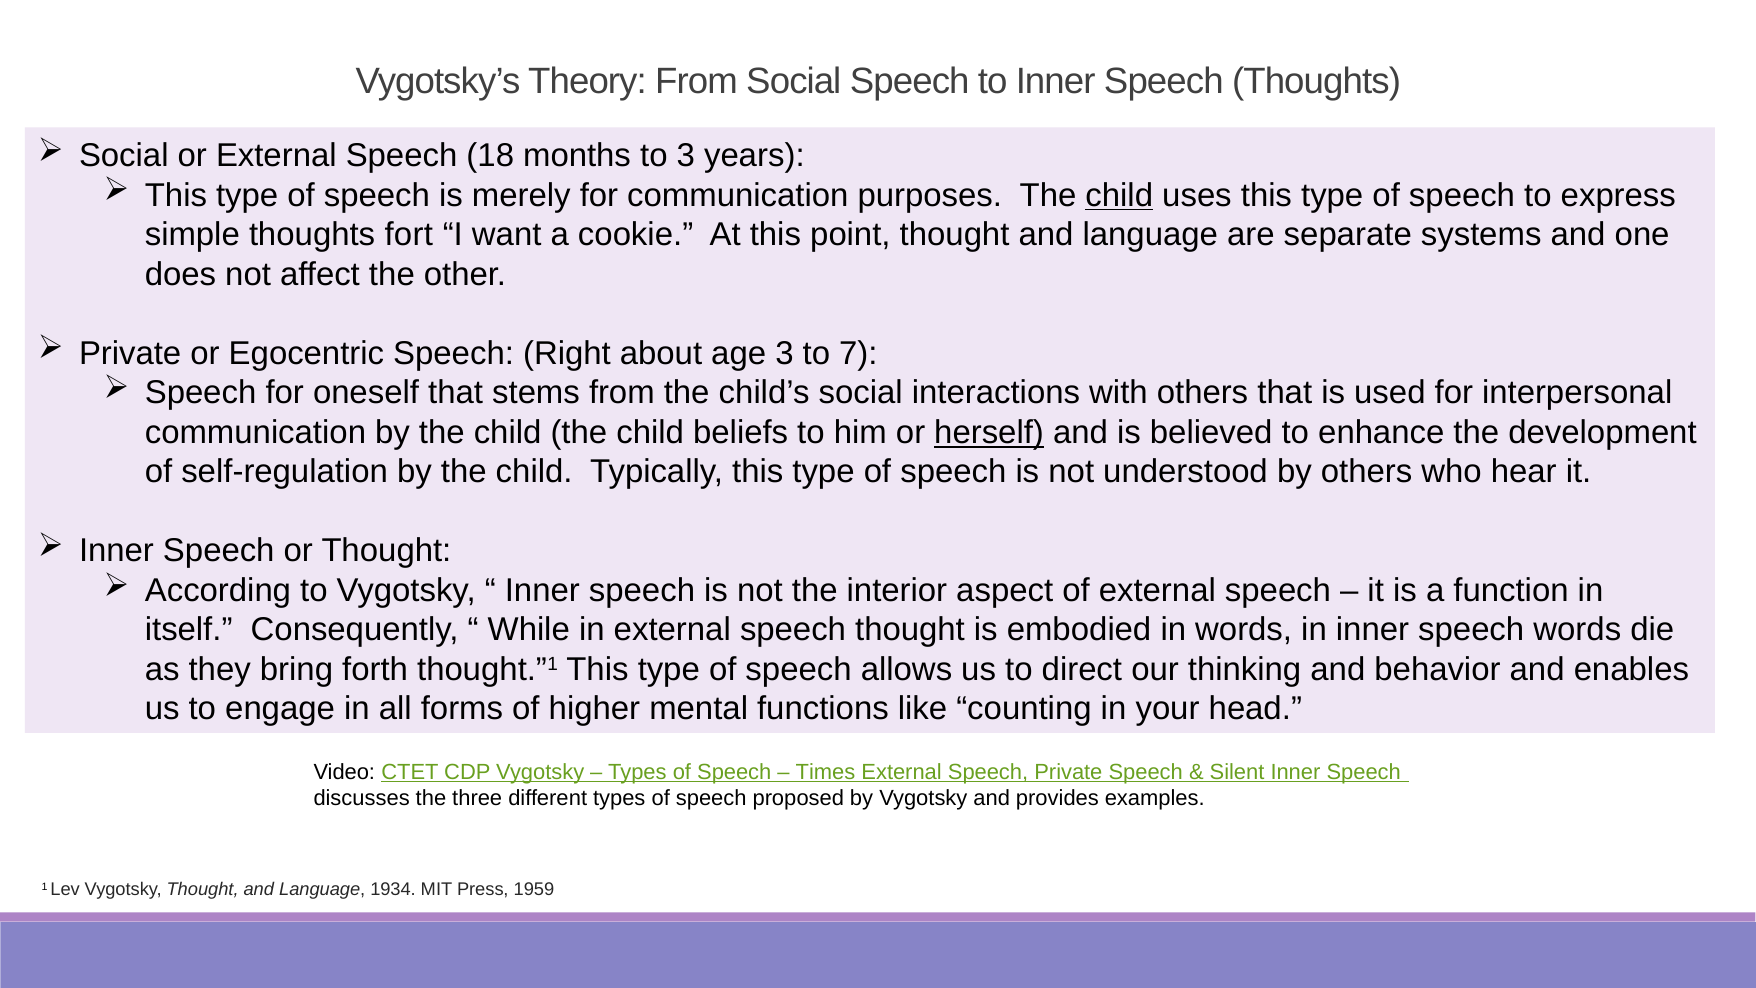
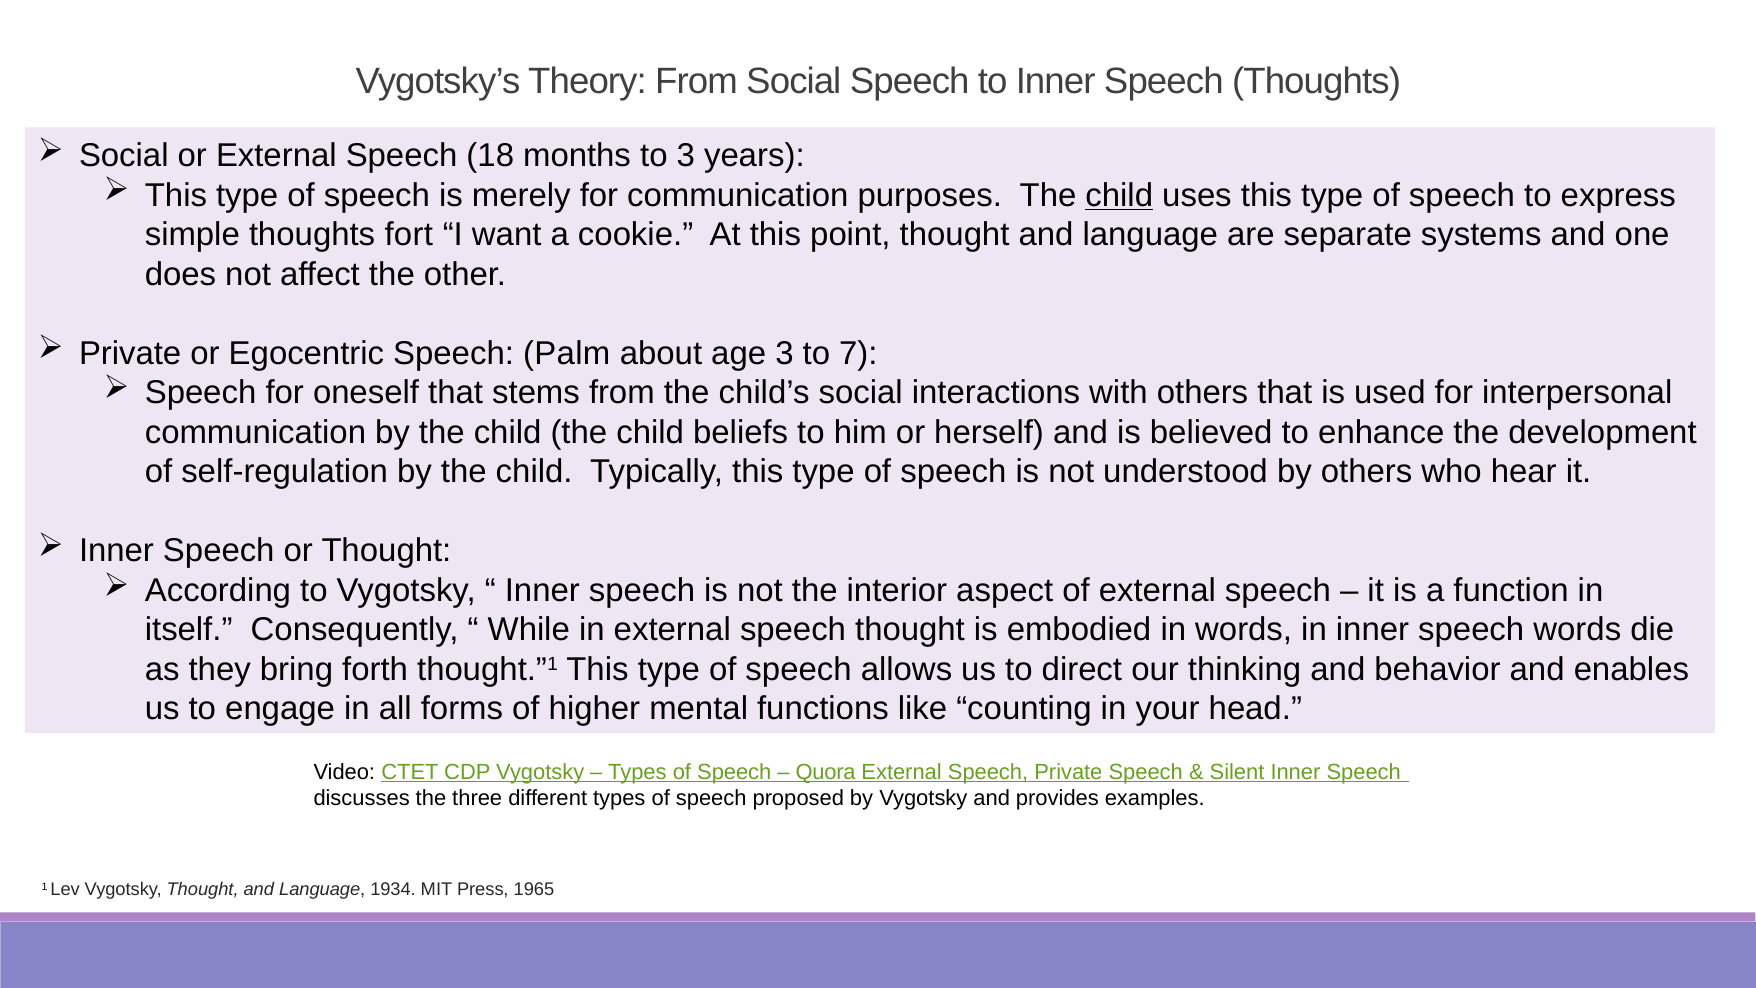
Right: Right -> Palm
herself underline: present -> none
Times: Times -> Quora
1959: 1959 -> 1965
